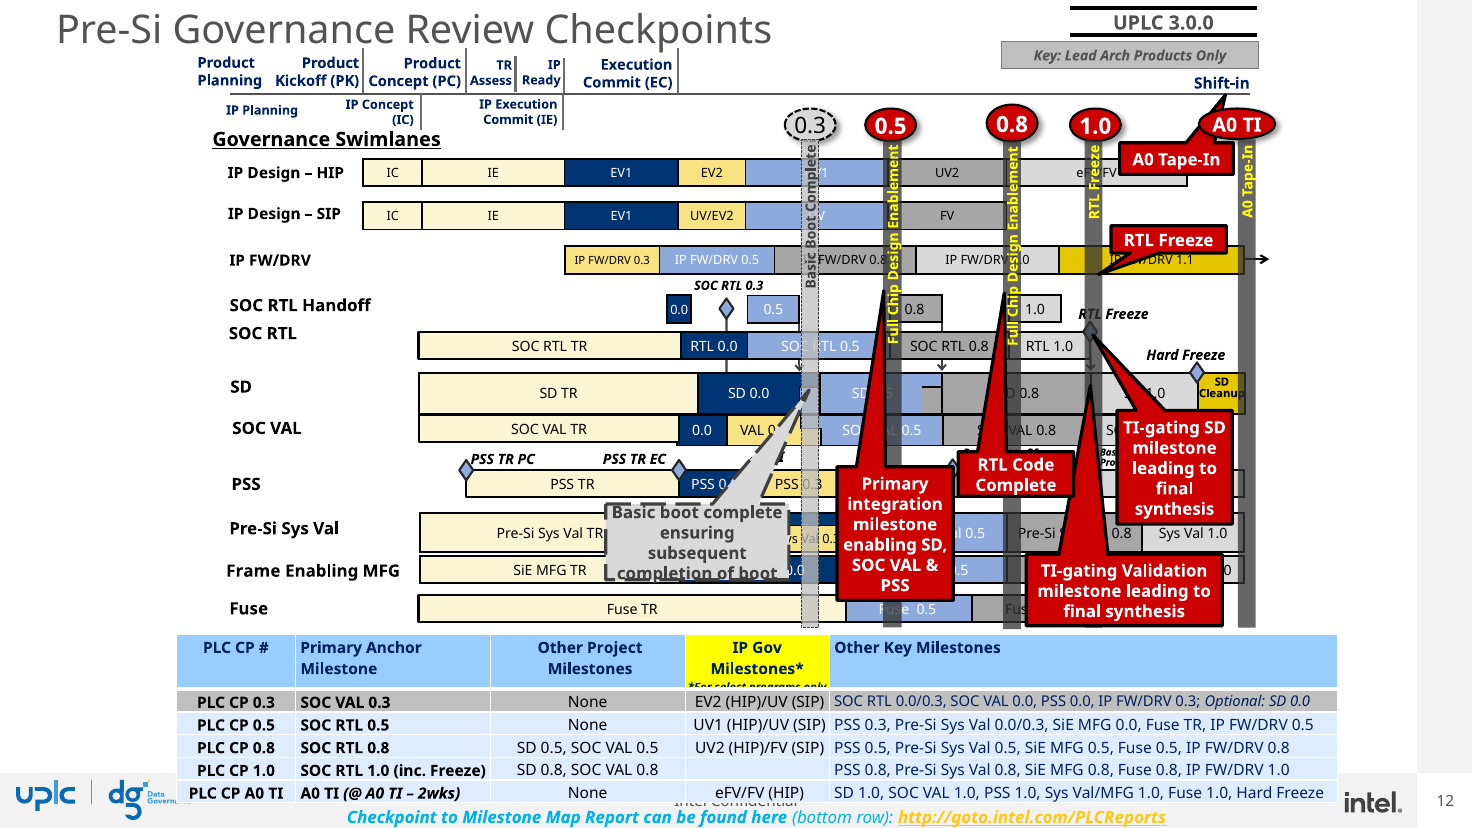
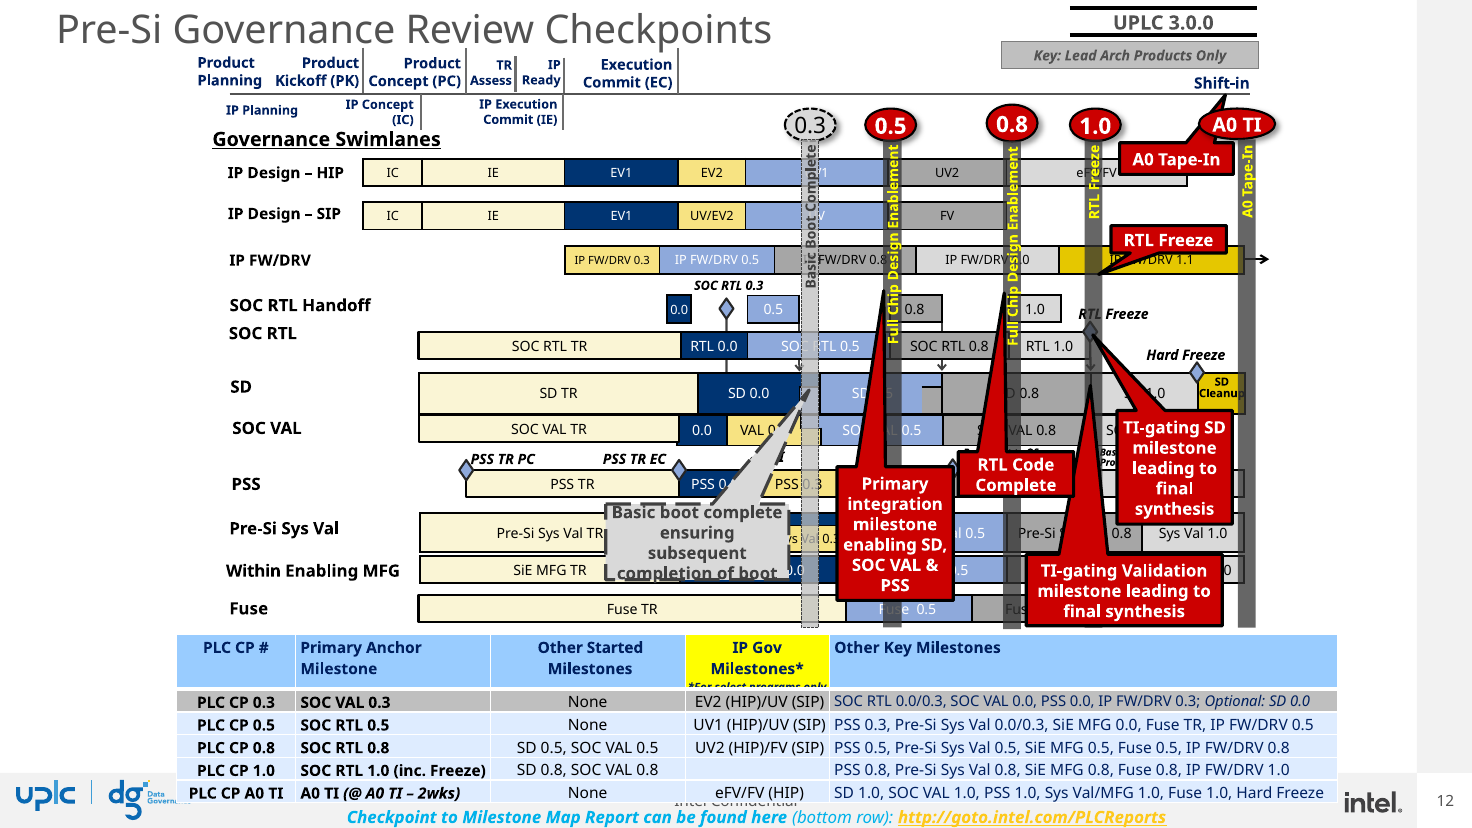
Frame: Frame -> Within
Project: Project -> Started
